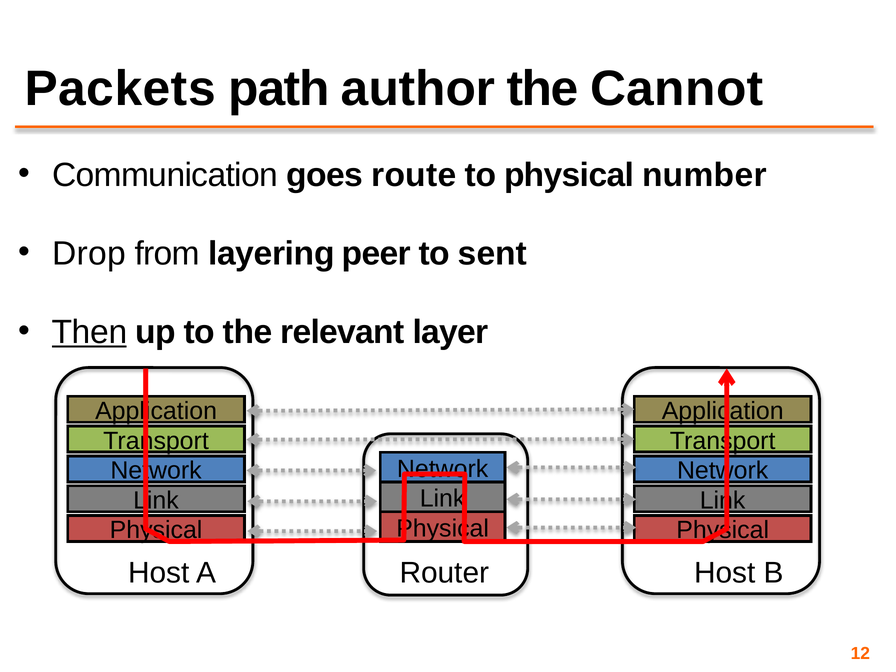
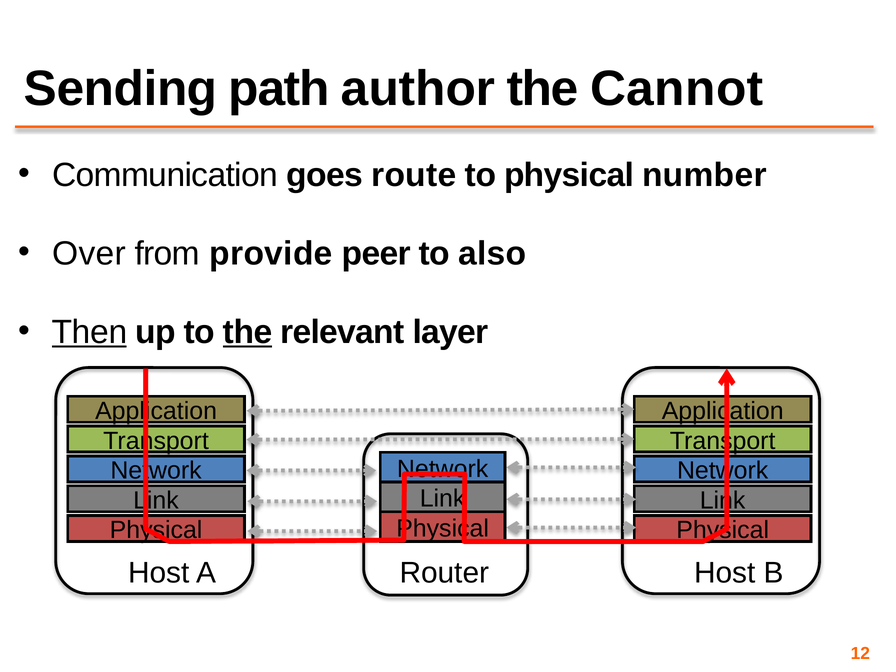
Packets: Packets -> Sending
Drop: Drop -> Over
layering: layering -> provide
sent: sent -> also
the at (248, 332) underline: none -> present
